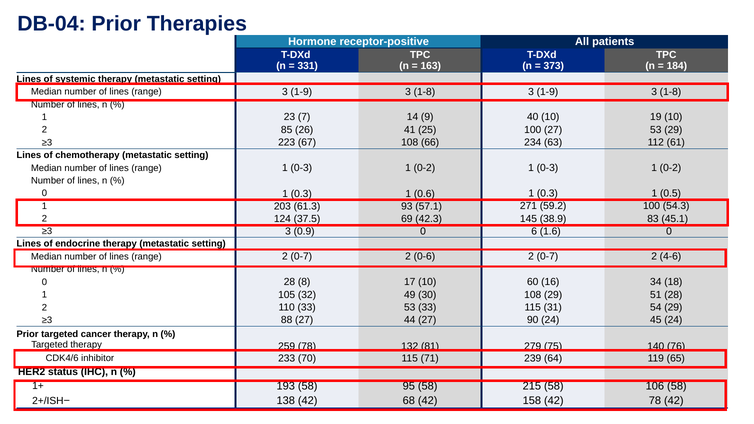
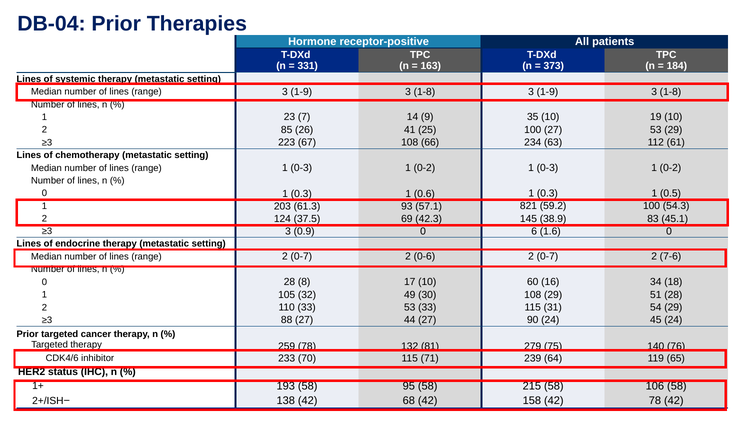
40: 40 -> 35
271: 271 -> 821
4-6: 4-6 -> 7-6
